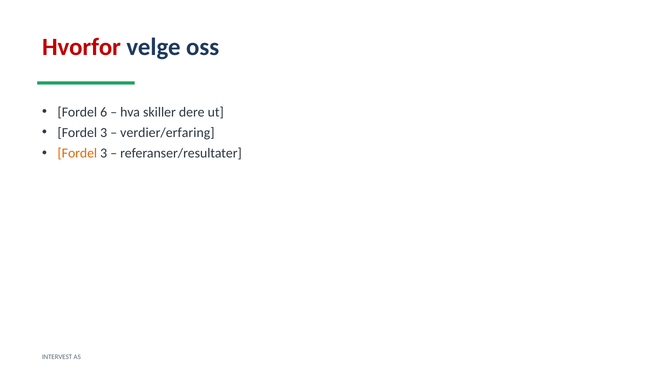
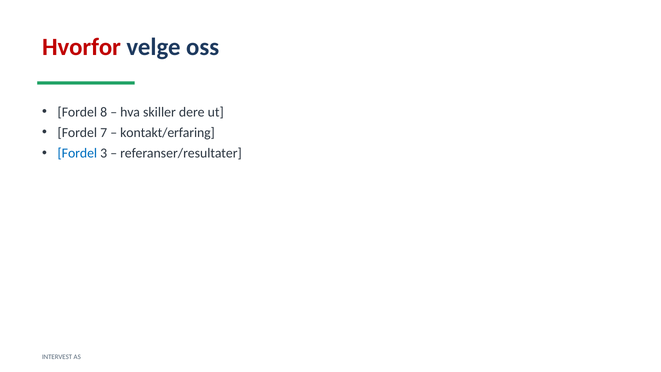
6: 6 -> 8
3 at (104, 133): 3 -> 7
verdier/erfaring: verdier/erfaring -> kontakt/erfaring
Fordel at (77, 153) colour: orange -> blue
